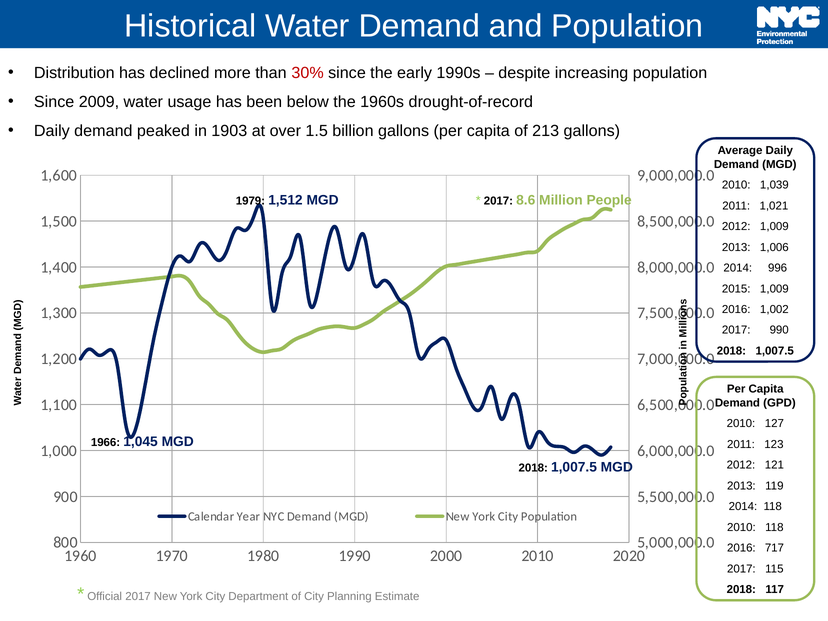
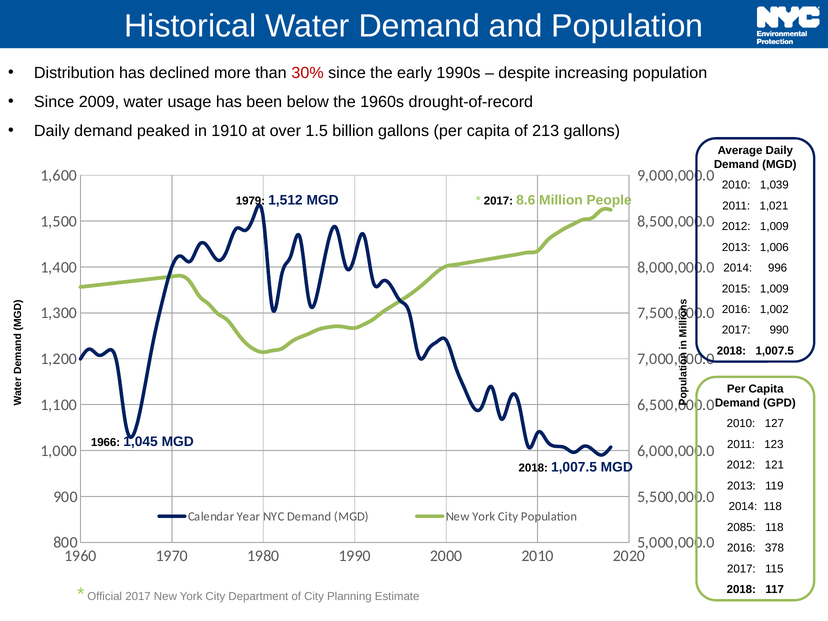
1903: 1903 -> 1910
2010 at (741, 527): 2010 -> 2085
717: 717 -> 378
